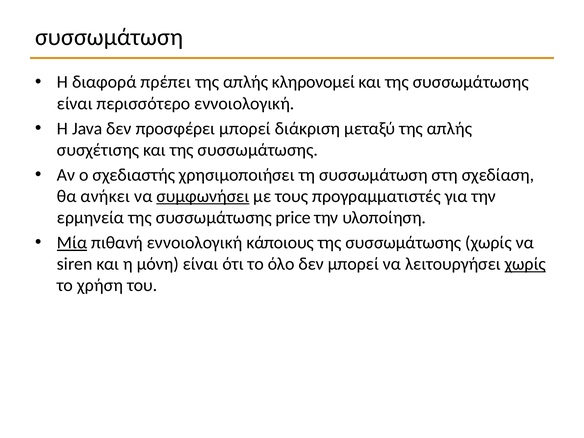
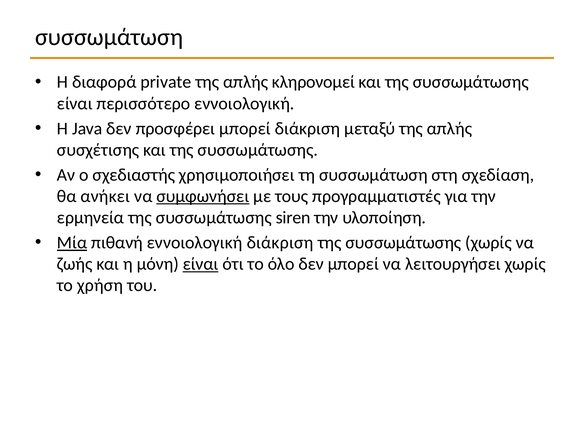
πρέπει: πρέπει -> private
price: price -> siren
εννοιολογική κάποιους: κάποιους -> διάκριση
siren: siren -> ζωής
είναι at (201, 264) underline: none -> present
χωρίς at (525, 264) underline: present -> none
